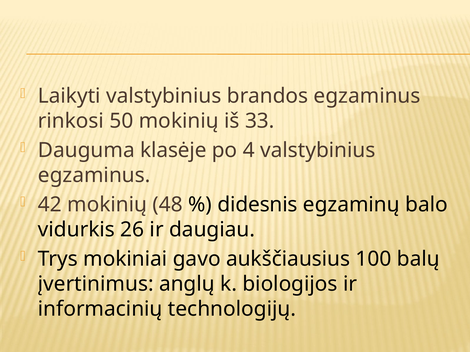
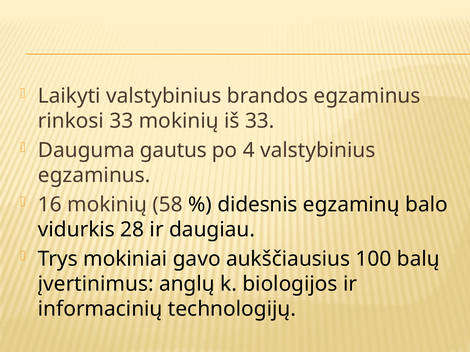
rinkosi 50: 50 -> 33
klasėje: klasėje -> gautus
42: 42 -> 16
48: 48 -> 58
26: 26 -> 28
